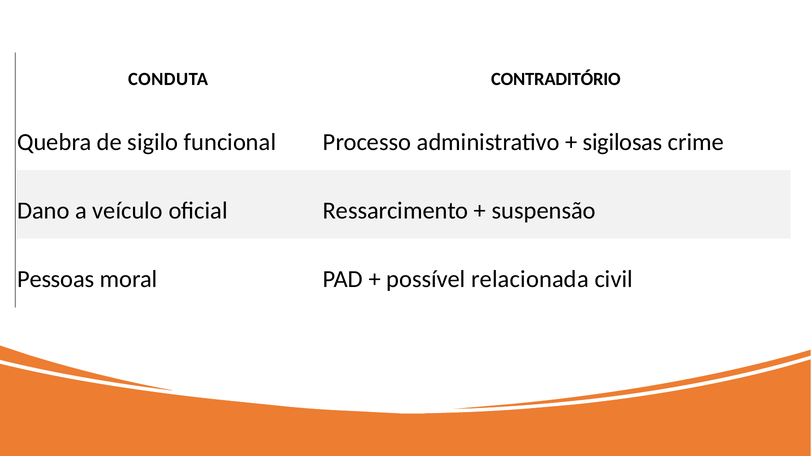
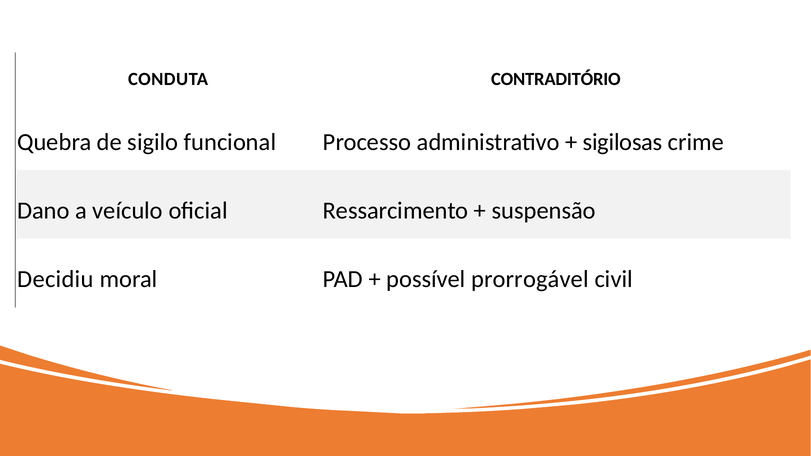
Pessoas: Pessoas -> Decidiu
relacionada: relacionada -> prorrogável
